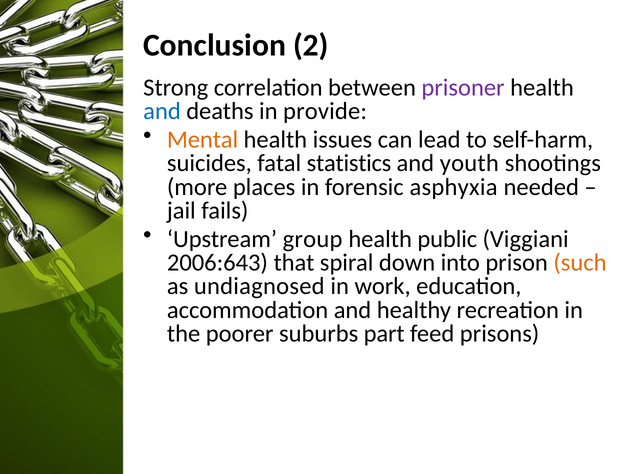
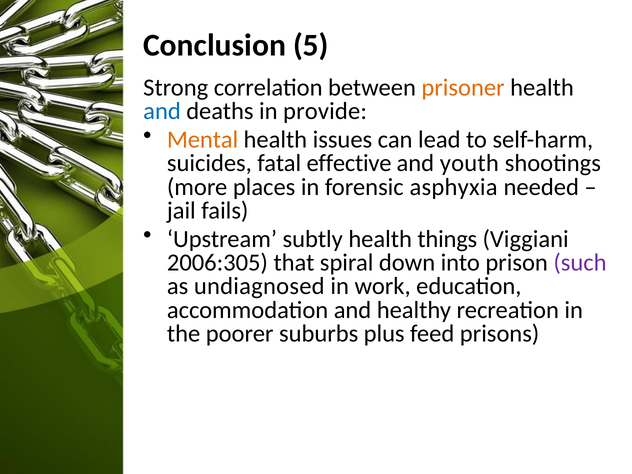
2: 2 -> 5
prisoner colour: purple -> orange
statistics: statistics -> effective
group: group -> subtly
public: public -> things
2006:643: 2006:643 -> 2006:305
such colour: orange -> purple
part: part -> plus
